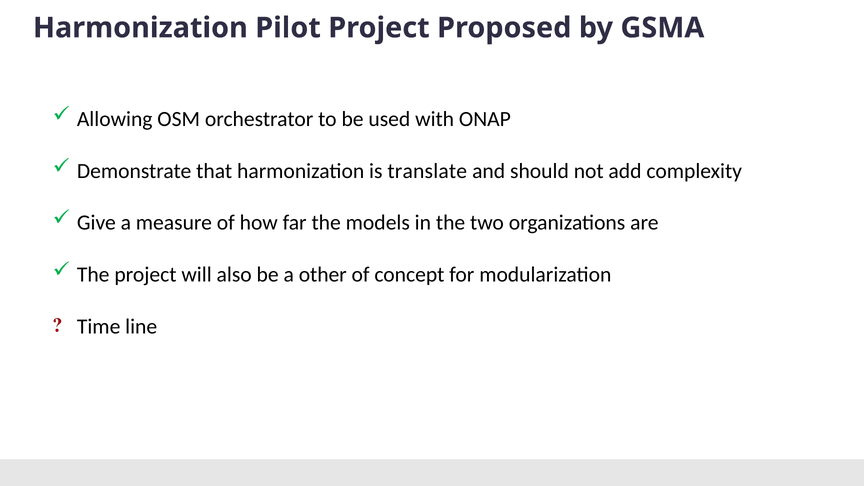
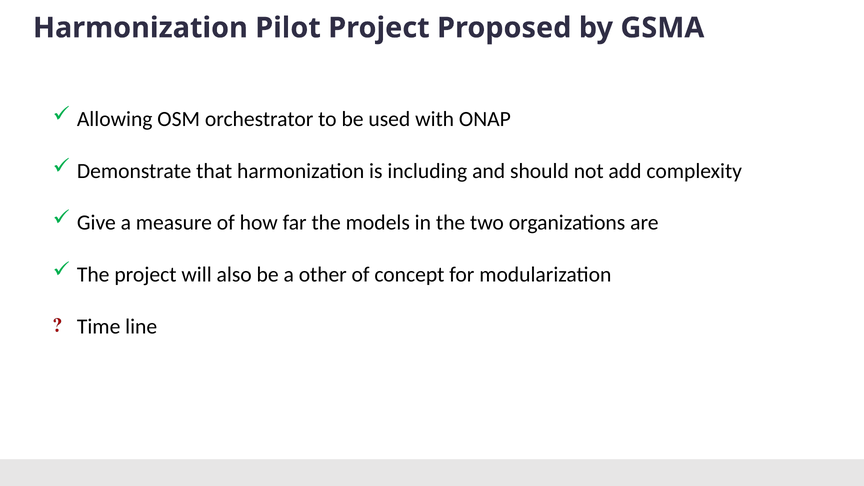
translate: translate -> including
